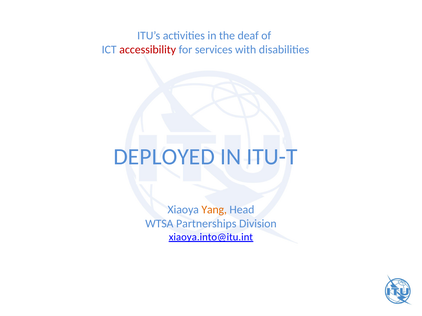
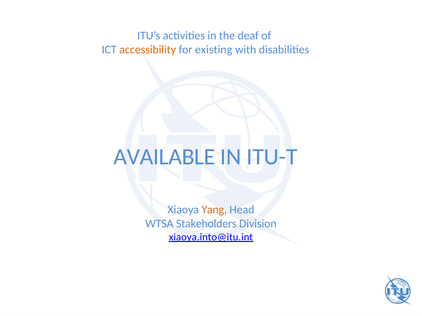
accessibility colour: red -> orange
services: services -> existing
DEPLOYED: DEPLOYED -> AVAILABLE
Partnerships: Partnerships -> Stakeholders
